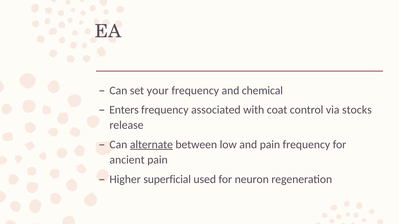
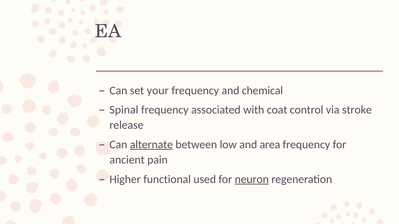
Enters: Enters -> Spinal
stocks: stocks -> stroke
and pain: pain -> area
superficial: superficial -> functional
neuron underline: none -> present
